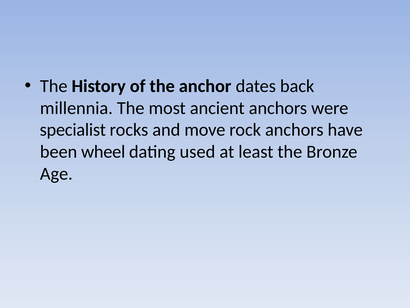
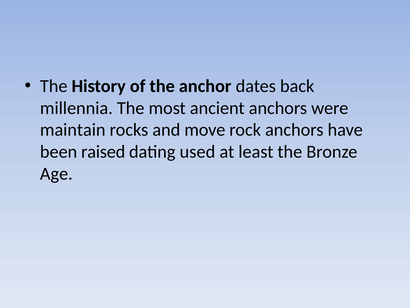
specialist: specialist -> maintain
wheel: wheel -> raised
